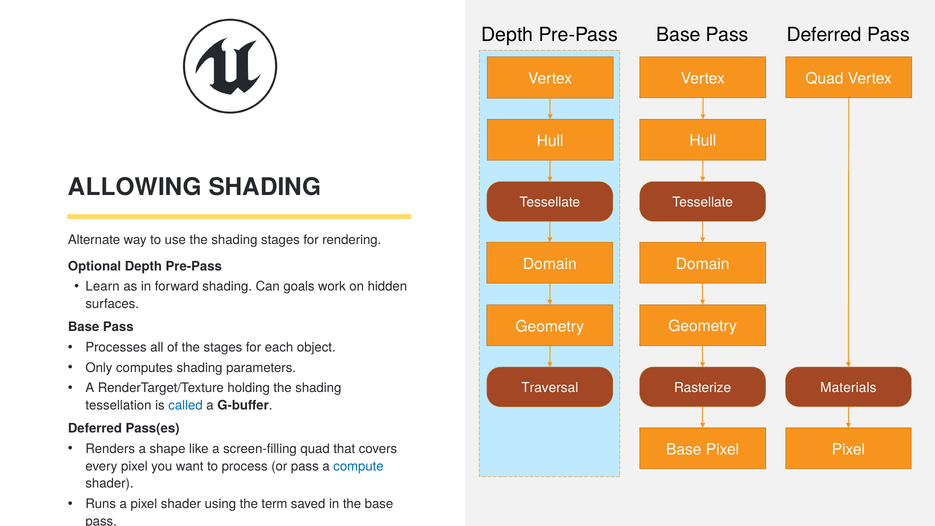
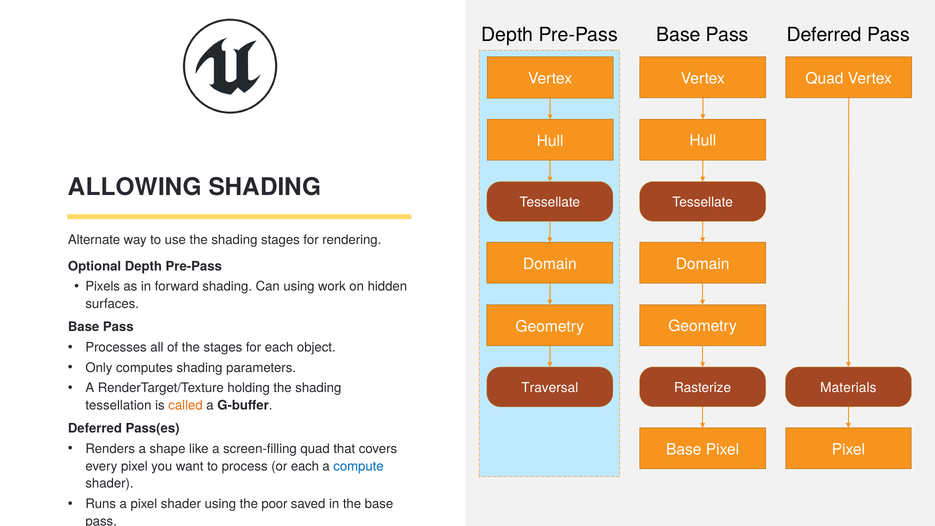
Learn: Learn -> Pixels
Can goals: goals -> using
called colour: blue -> orange
or pass: pass -> each
term: term -> poor
